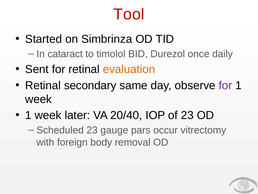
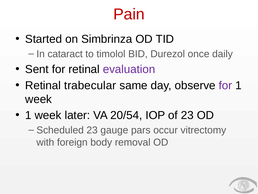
Tool: Tool -> Pain
evaluation colour: orange -> purple
secondary: secondary -> trabecular
20/40: 20/40 -> 20/54
